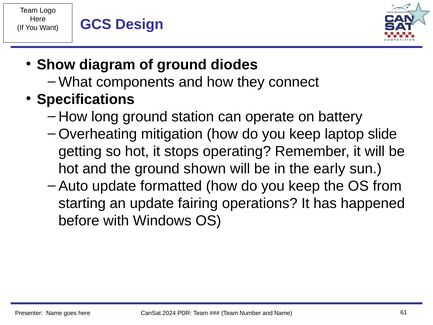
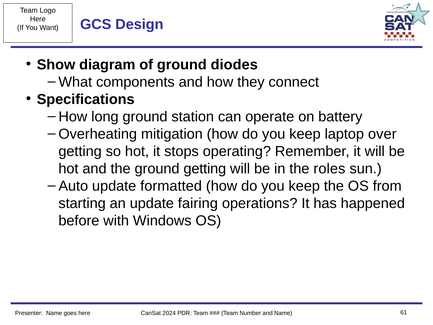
slide: slide -> over
ground shown: shown -> getting
early: early -> roles
